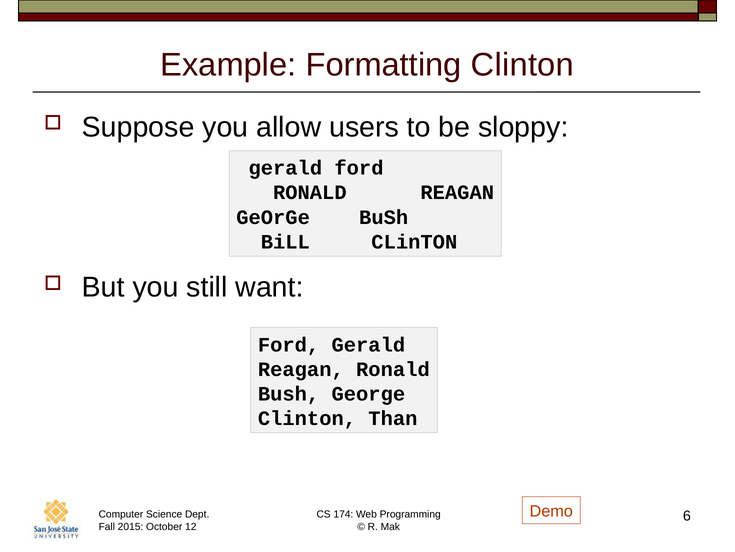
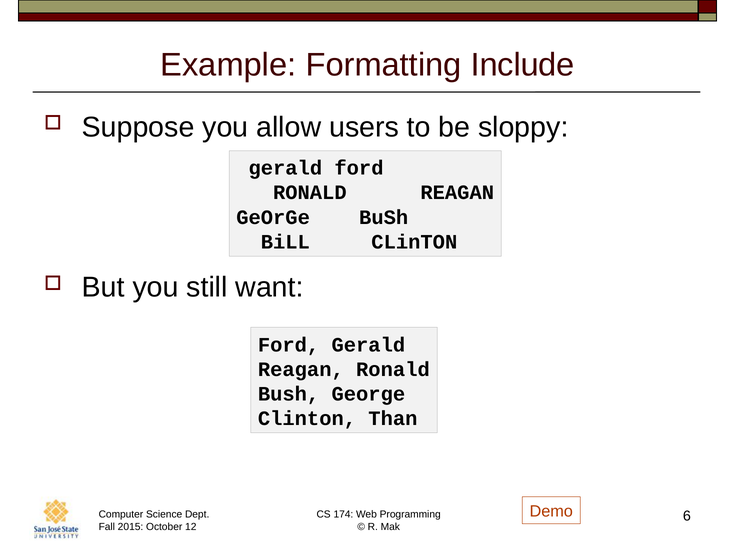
Formatting Clinton: Clinton -> Include
